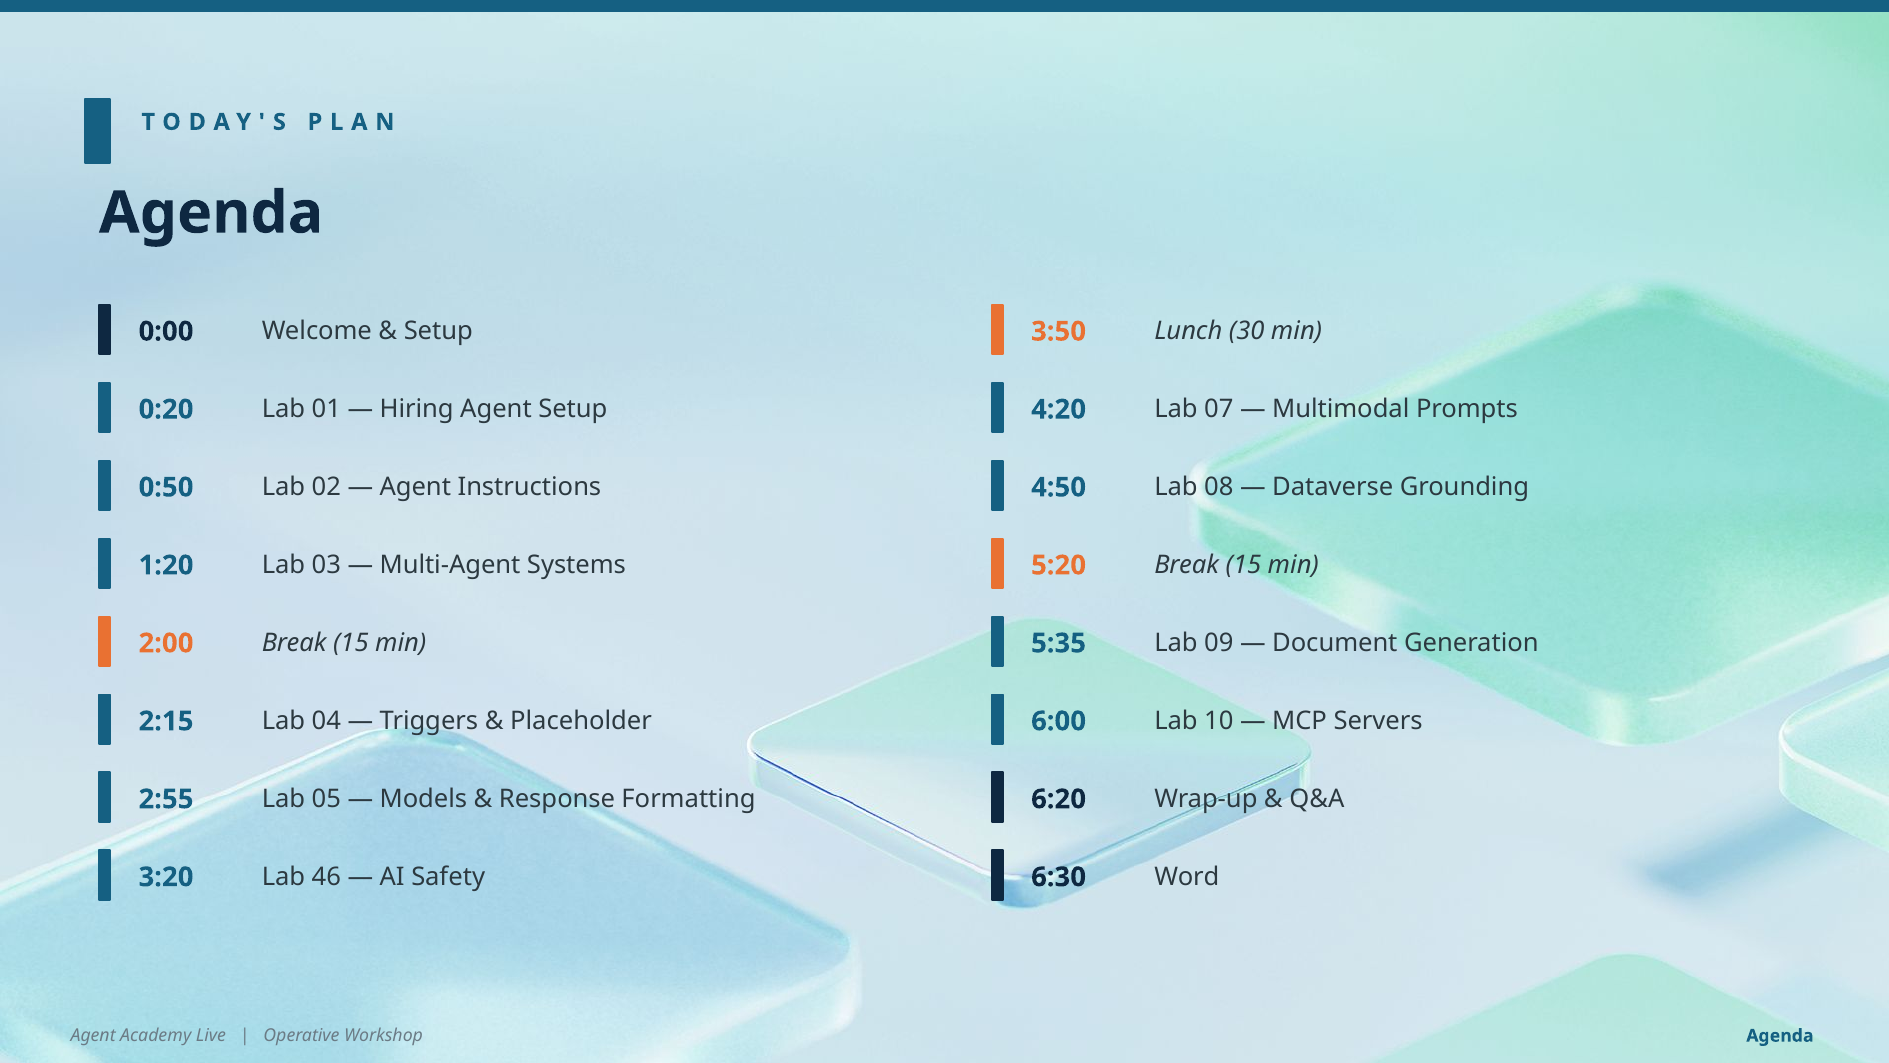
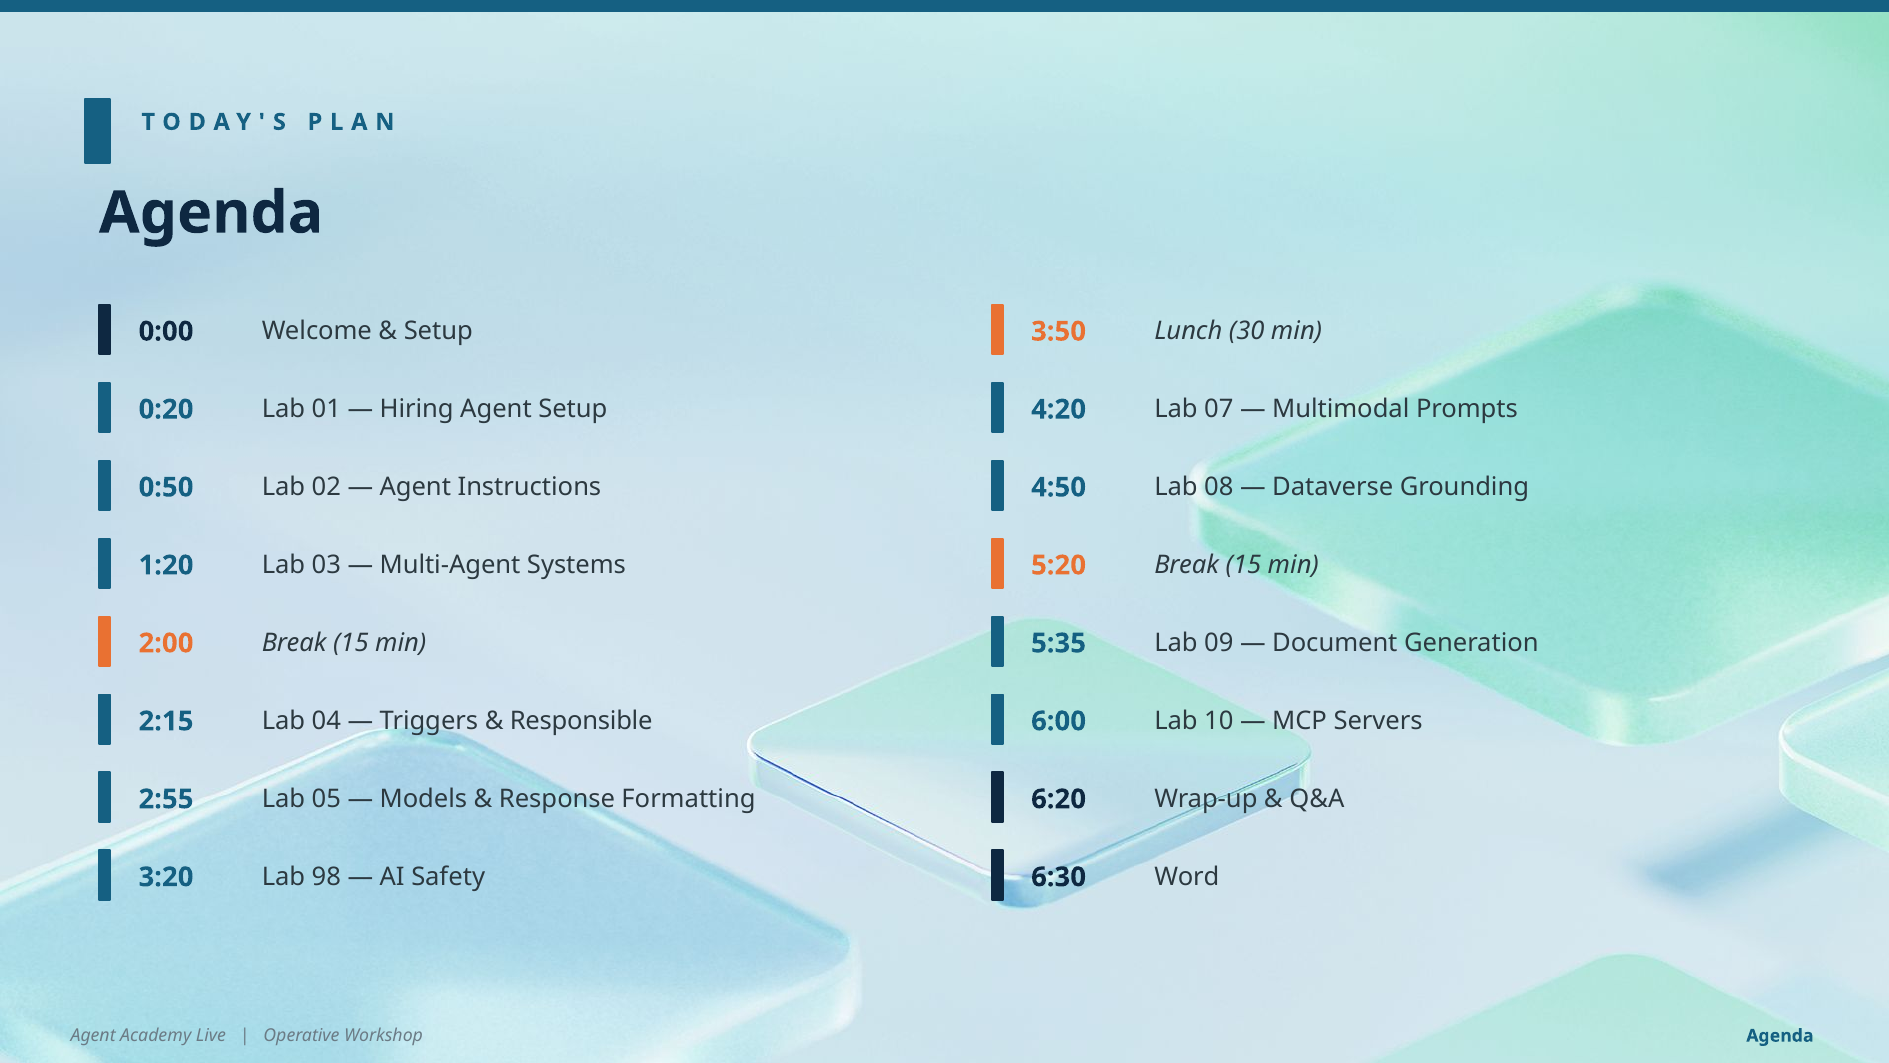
Placeholder: Placeholder -> Responsible
46: 46 -> 98
